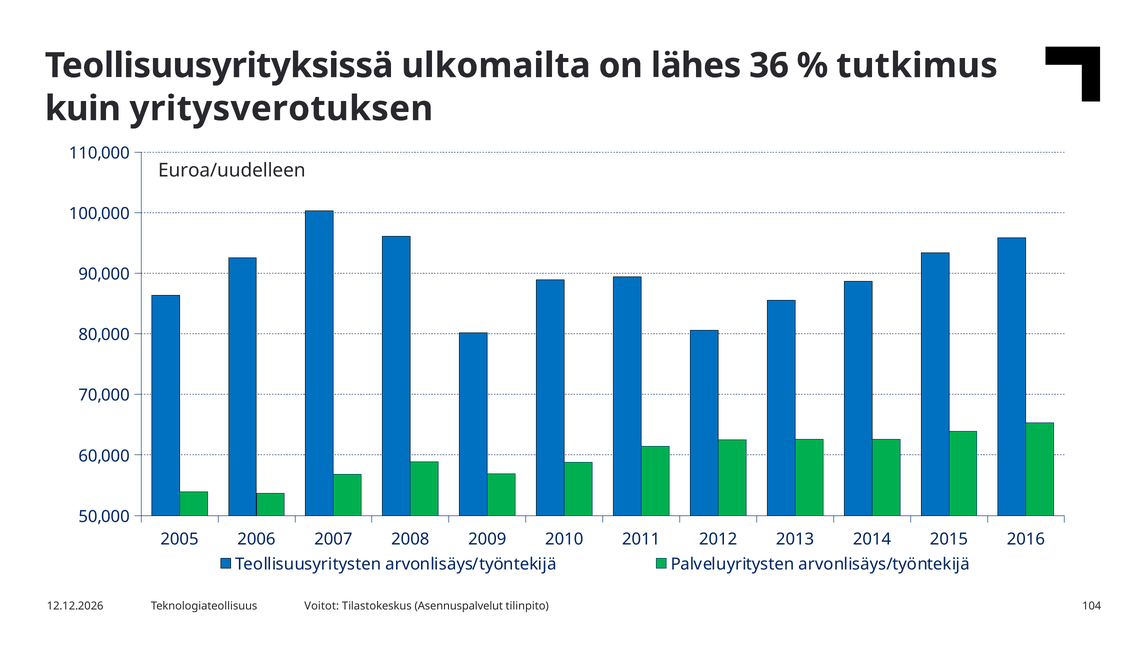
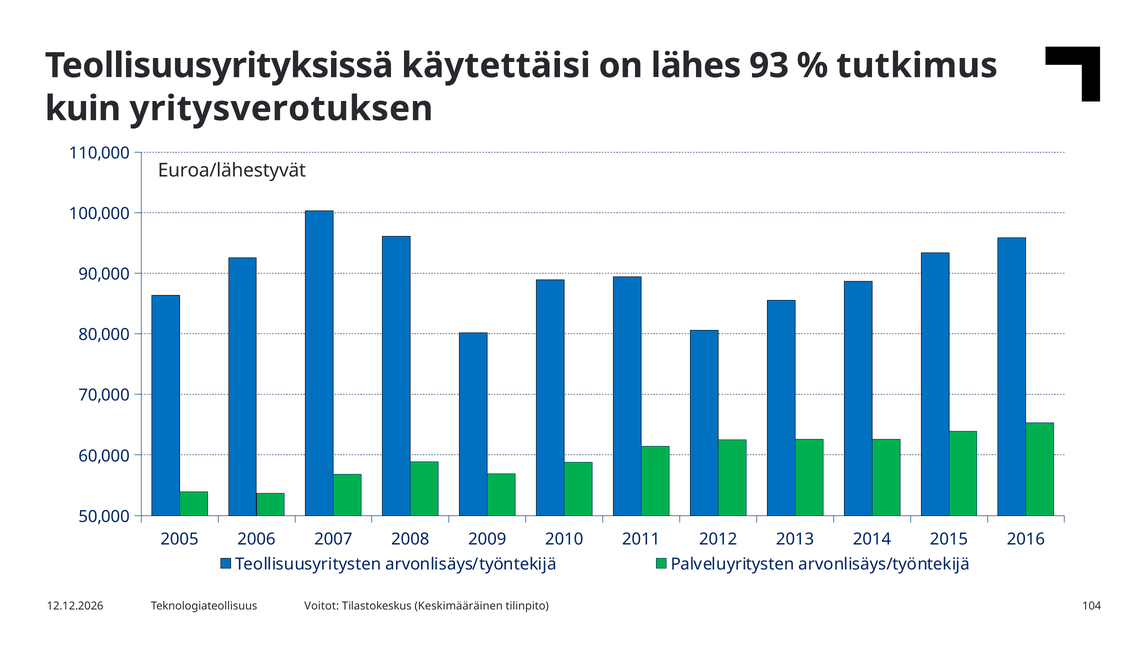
ulkomailta: ulkomailta -> käytettäisi
36: 36 -> 93
Euroa/uudelleen: Euroa/uudelleen -> Euroa/lähestyvät
Asennuspalvelut: Asennuspalvelut -> Keskimääräinen
